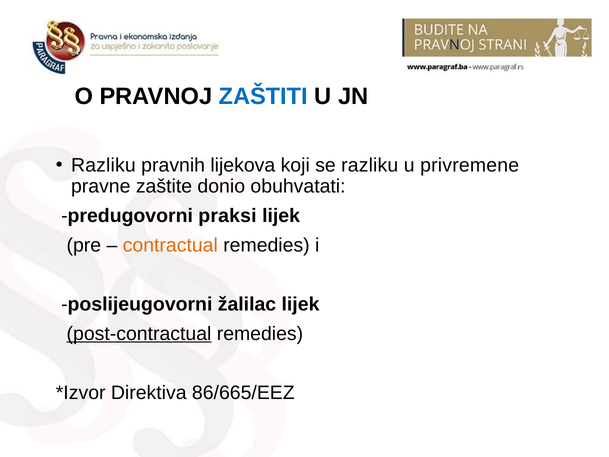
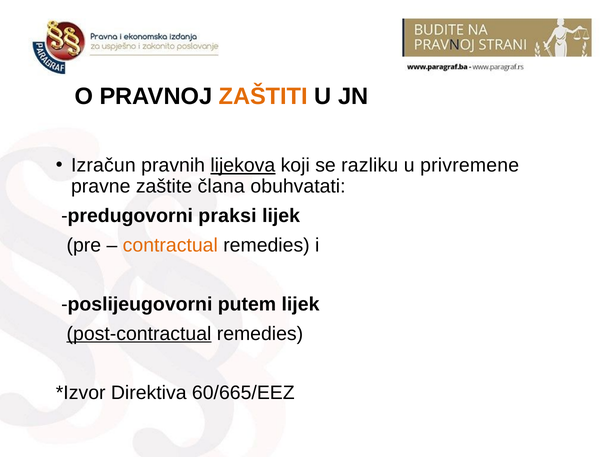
ZAŠTITI colour: blue -> orange
Razliku at (103, 165): Razliku -> Izračun
lijekova underline: none -> present
donio: donio -> člana
žalilac: žalilac -> putem
86/665/EEZ: 86/665/EEZ -> 60/665/EEZ
